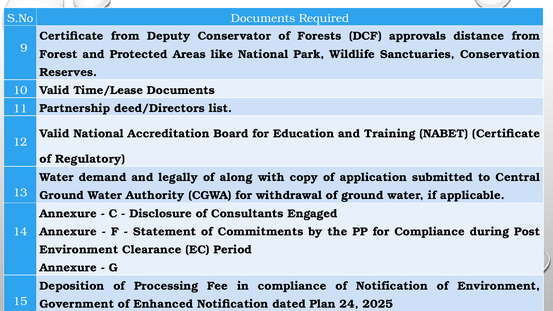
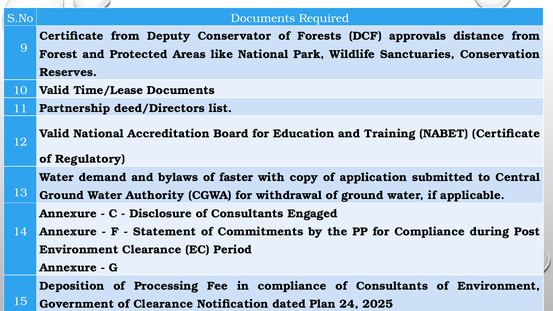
legally: legally -> bylaws
along: along -> faster
compliance of Notification: Notification -> Consultants
of Enhanced: Enhanced -> Clearance
